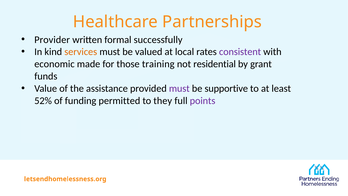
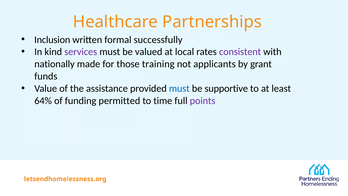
Provider: Provider -> Inclusion
services colour: orange -> purple
economic: economic -> nationally
residential: residential -> applicants
must at (179, 88) colour: purple -> blue
52%: 52% -> 64%
they: they -> time
